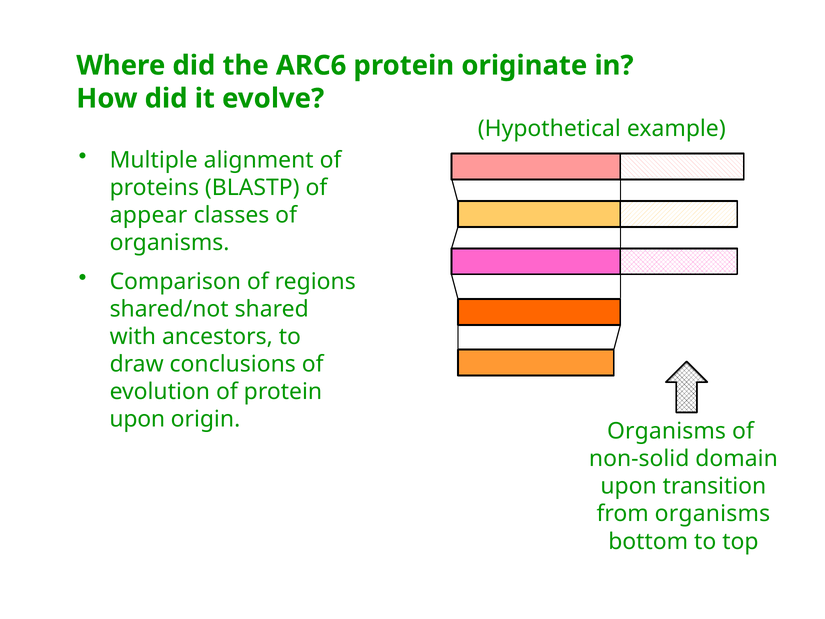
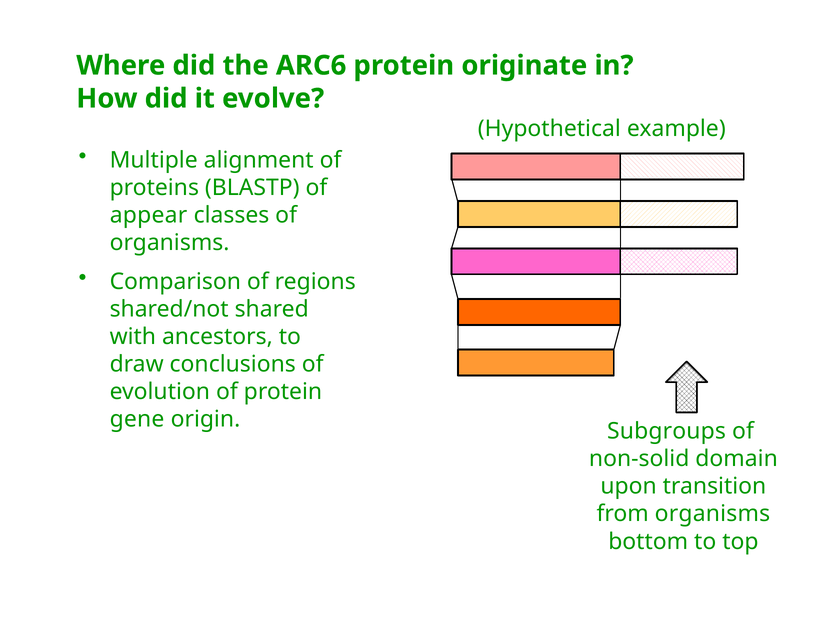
upon at (137, 419): upon -> gene
Organisms at (667, 431): Organisms -> Subgroups
